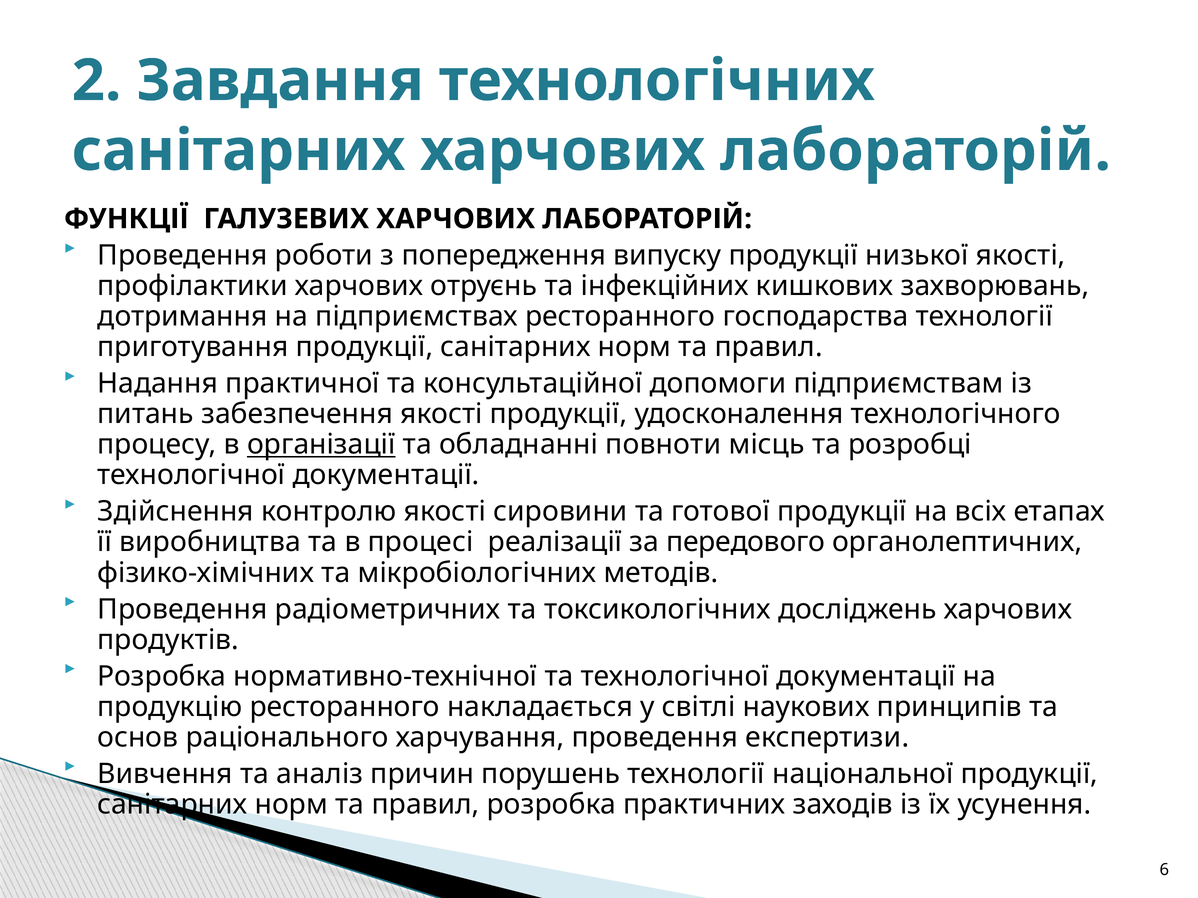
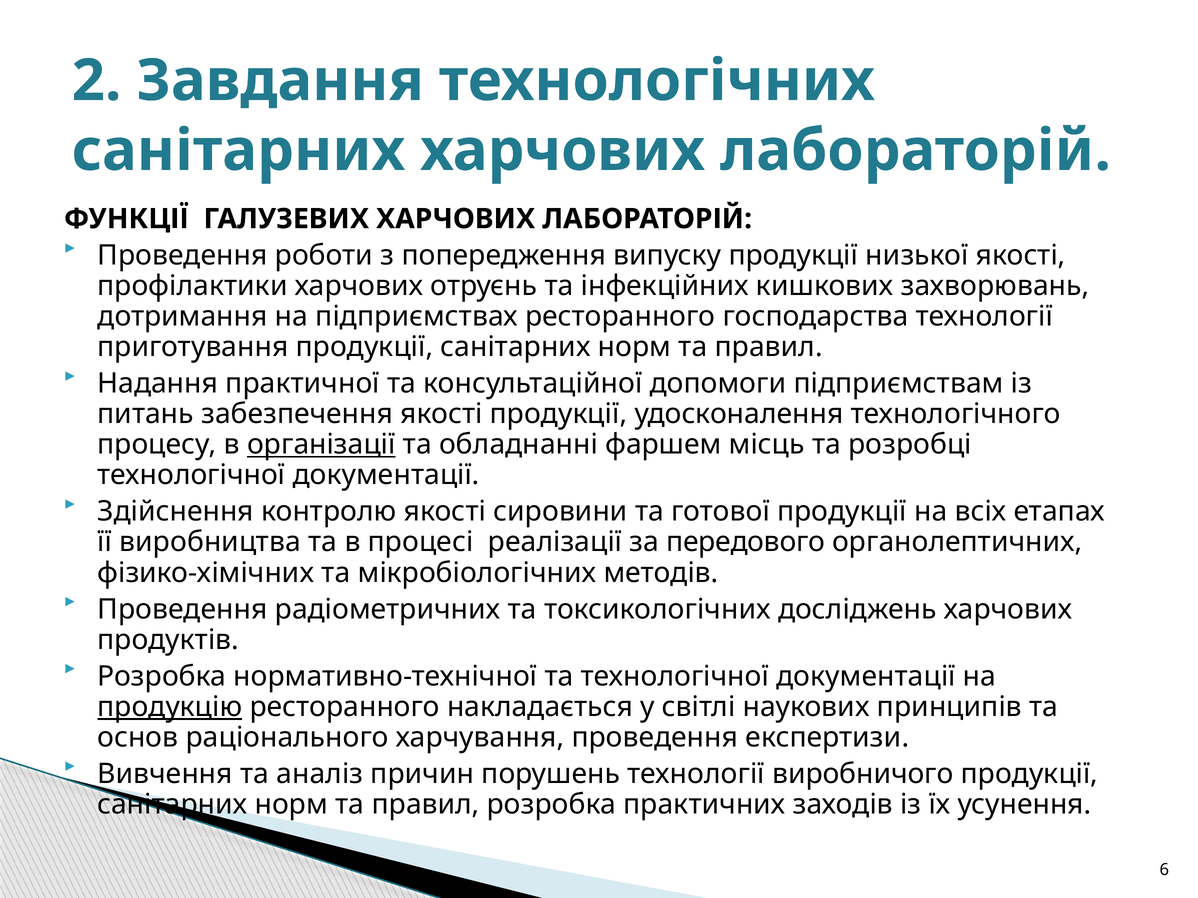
повноти: повноти -> фаршем
продукцію underline: none -> present
національної: національної -> виробничого
